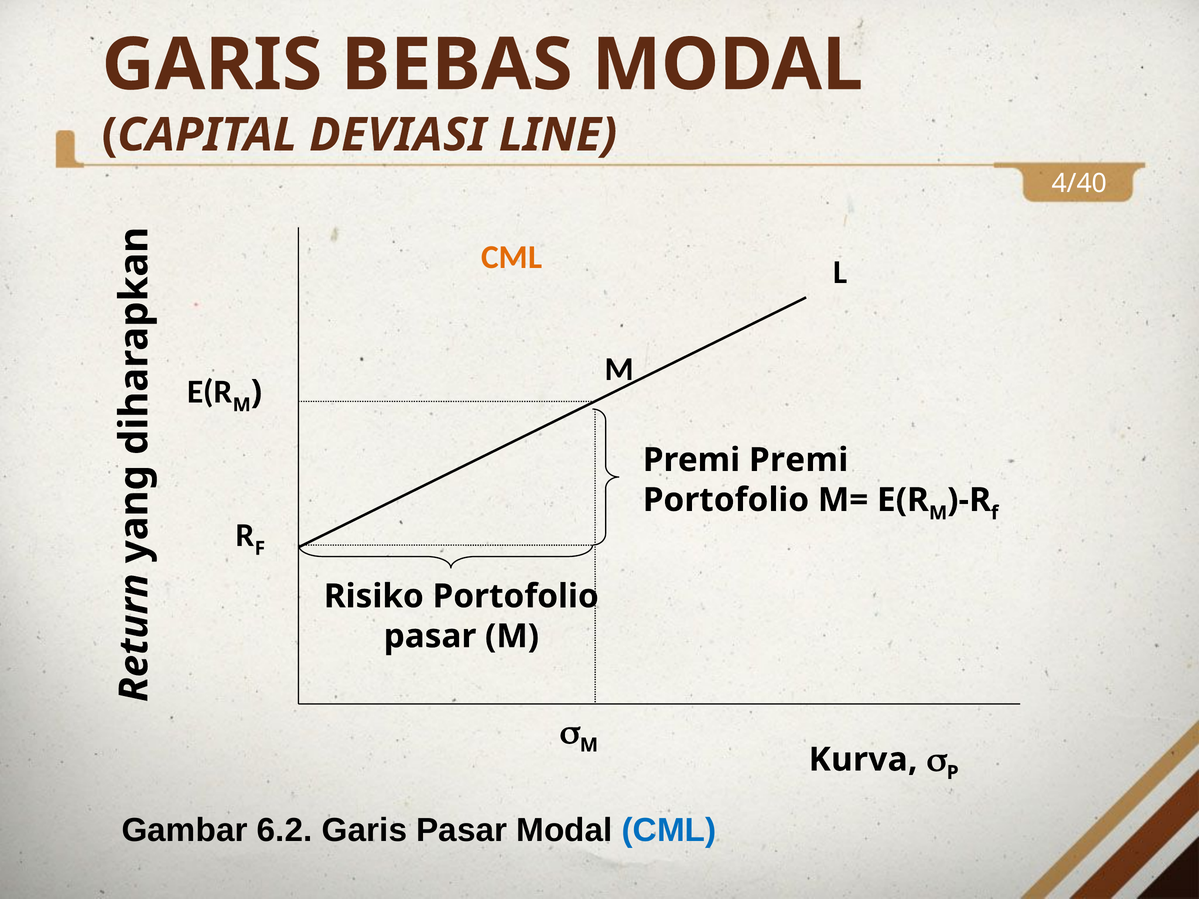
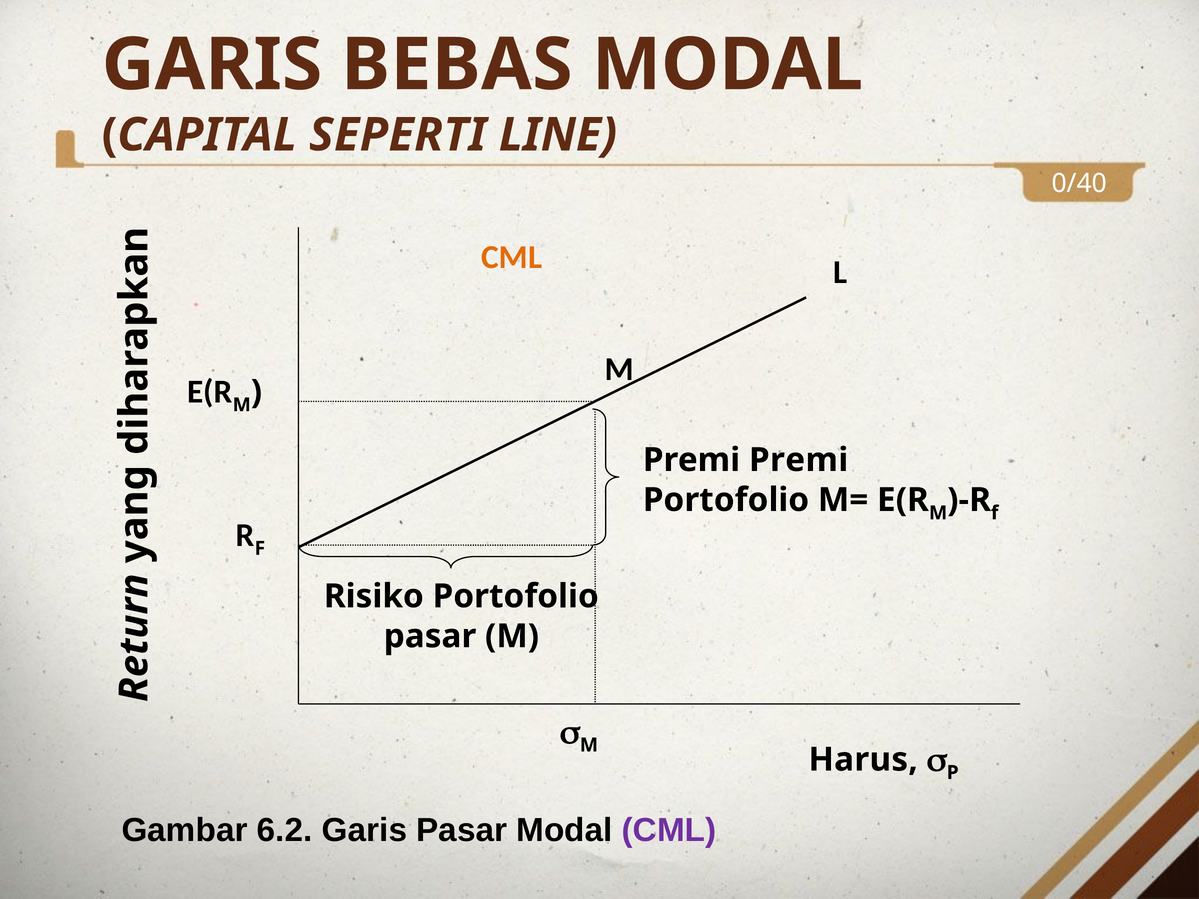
DEVIASI: DEVIASI -> SEPERTI
4/40: 4/40 -> 0/40
Kurva: Kurva -> Harus
CML at (669, 831) colour: blue -> purple
